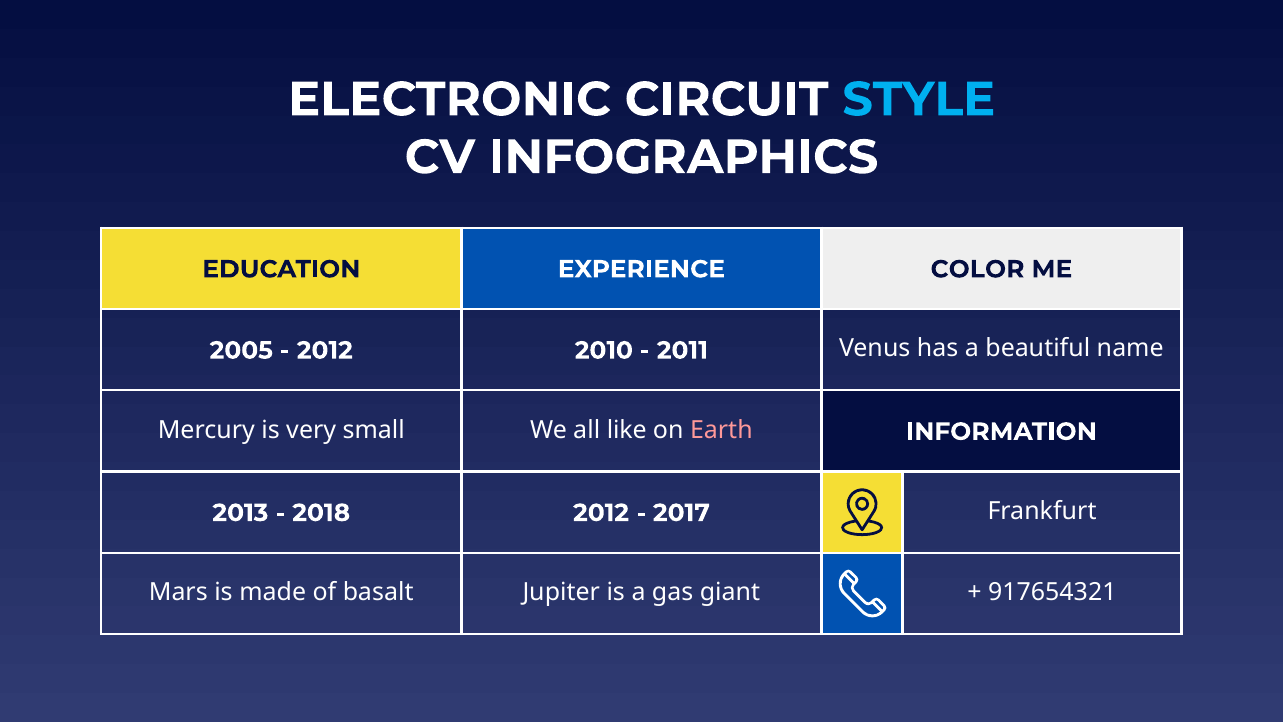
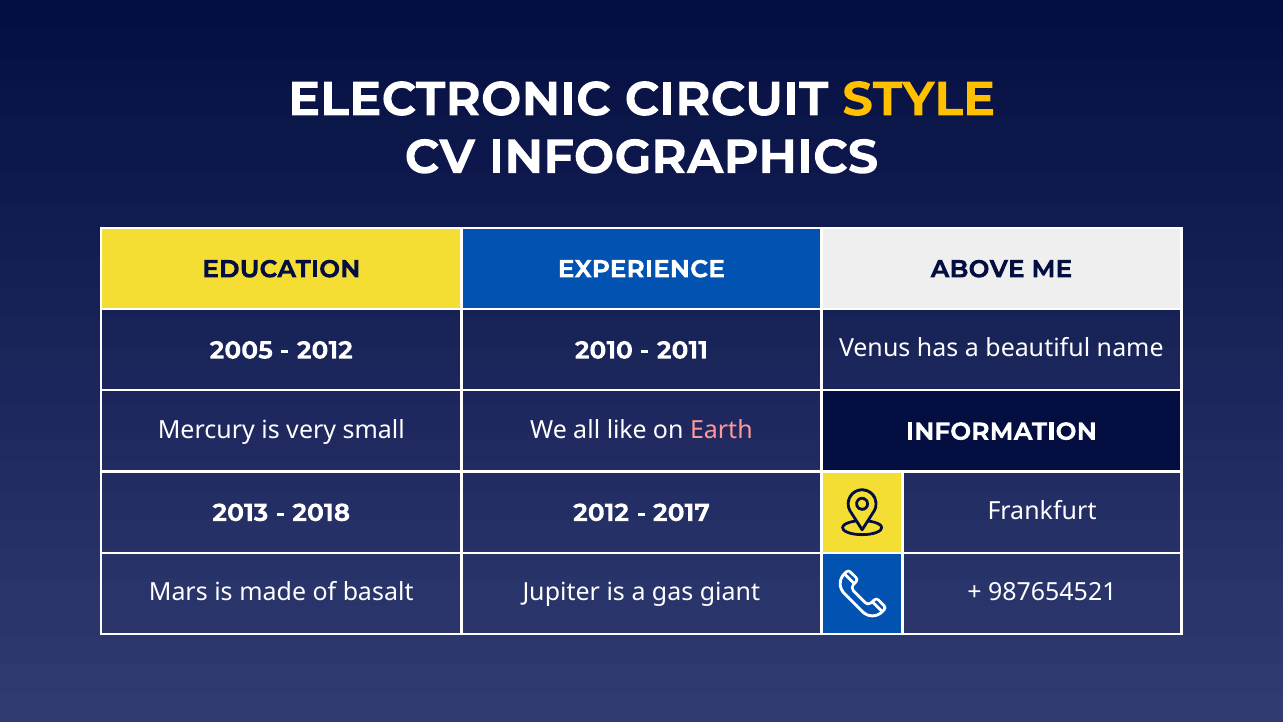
STYLE colour: light blue -> yellow
COLOR: COLOR -> ABOVE
917654321: 917654321 -> 987654521
